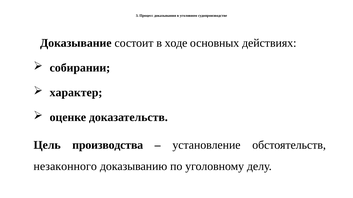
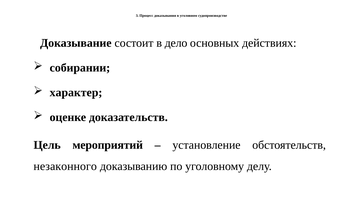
ходе: ходе -> дело
производства: производства -> мероприятий
